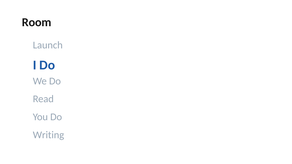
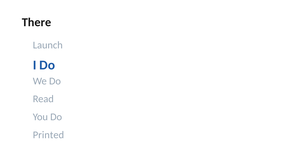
Room: Room -> There
Writing: Writing -> Printed
